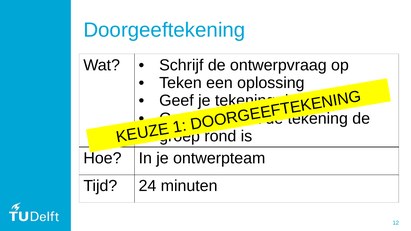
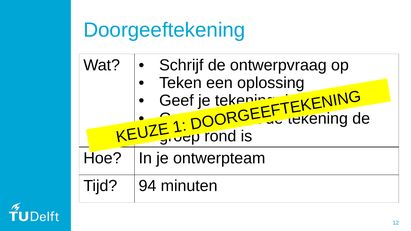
24: 24 -> 94
